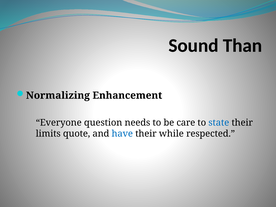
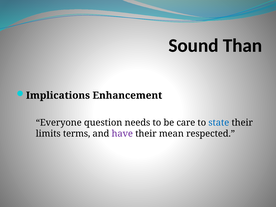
Normalizing: Normalizing -> Implications
quote: quote -> terms
have colour: blue -> purple
while: while -> mean
